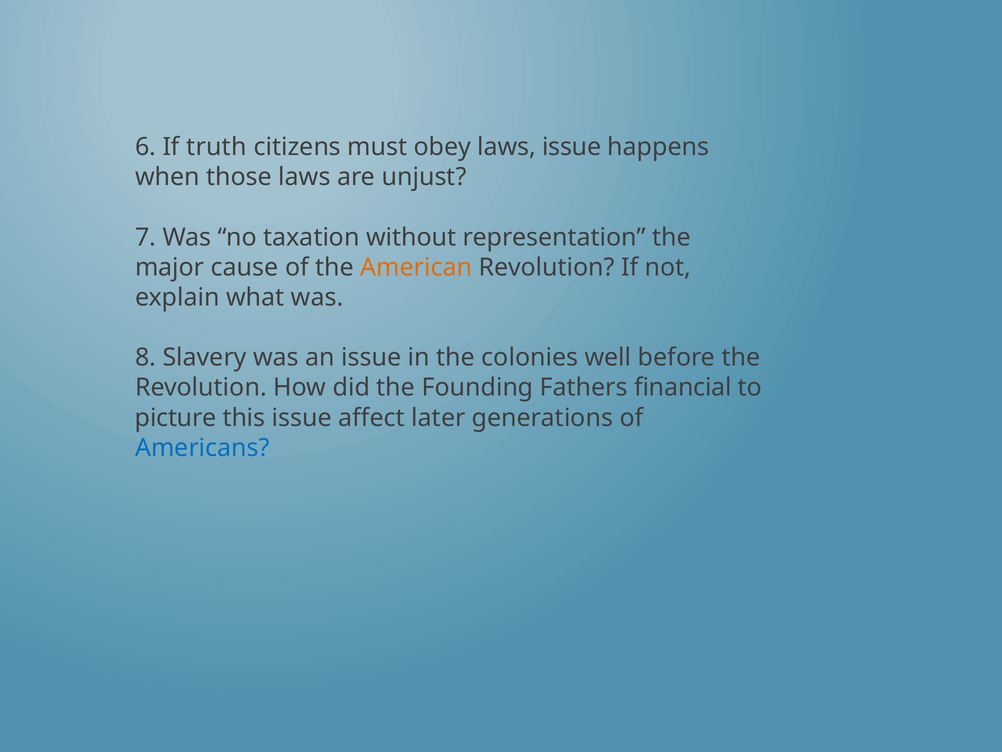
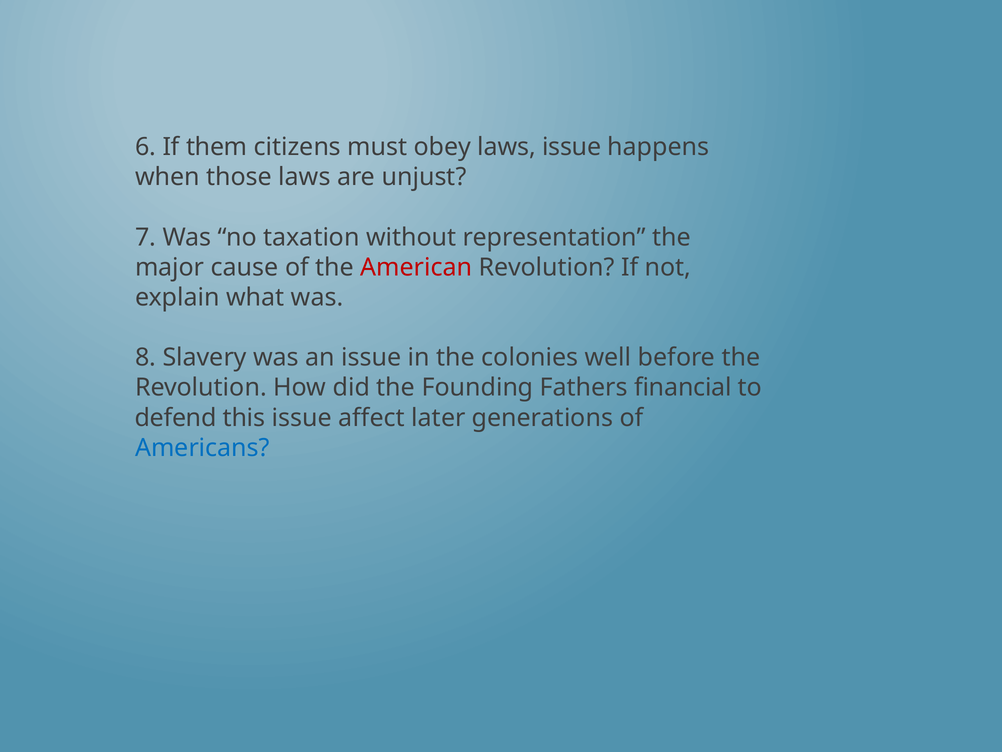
truth: truth -> them
American colour: orange -> red
picture: picture -> defend
